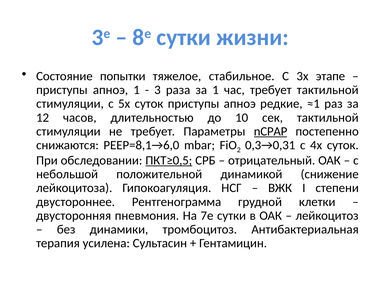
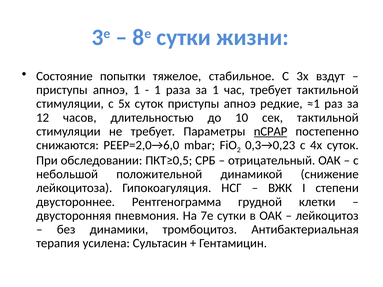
этапе: этапе -> вздут
3 at (157, 90): 3 -> 1
РЕЕР=8,1→6,0: РЕЕР=8,1→6,0 -> РЕЕР=2,0→6,0
0,3→0,31: 0,3→0,31 -> 0,3→0,23
ПКТ≥0,5 underline: present -> none
